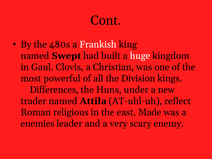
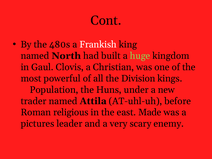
Swept: Swept -> North
huge colour: white -> light green
Differences: Differences -> Population
reflect: reflect -> before
enemies: enemies -> pictures
